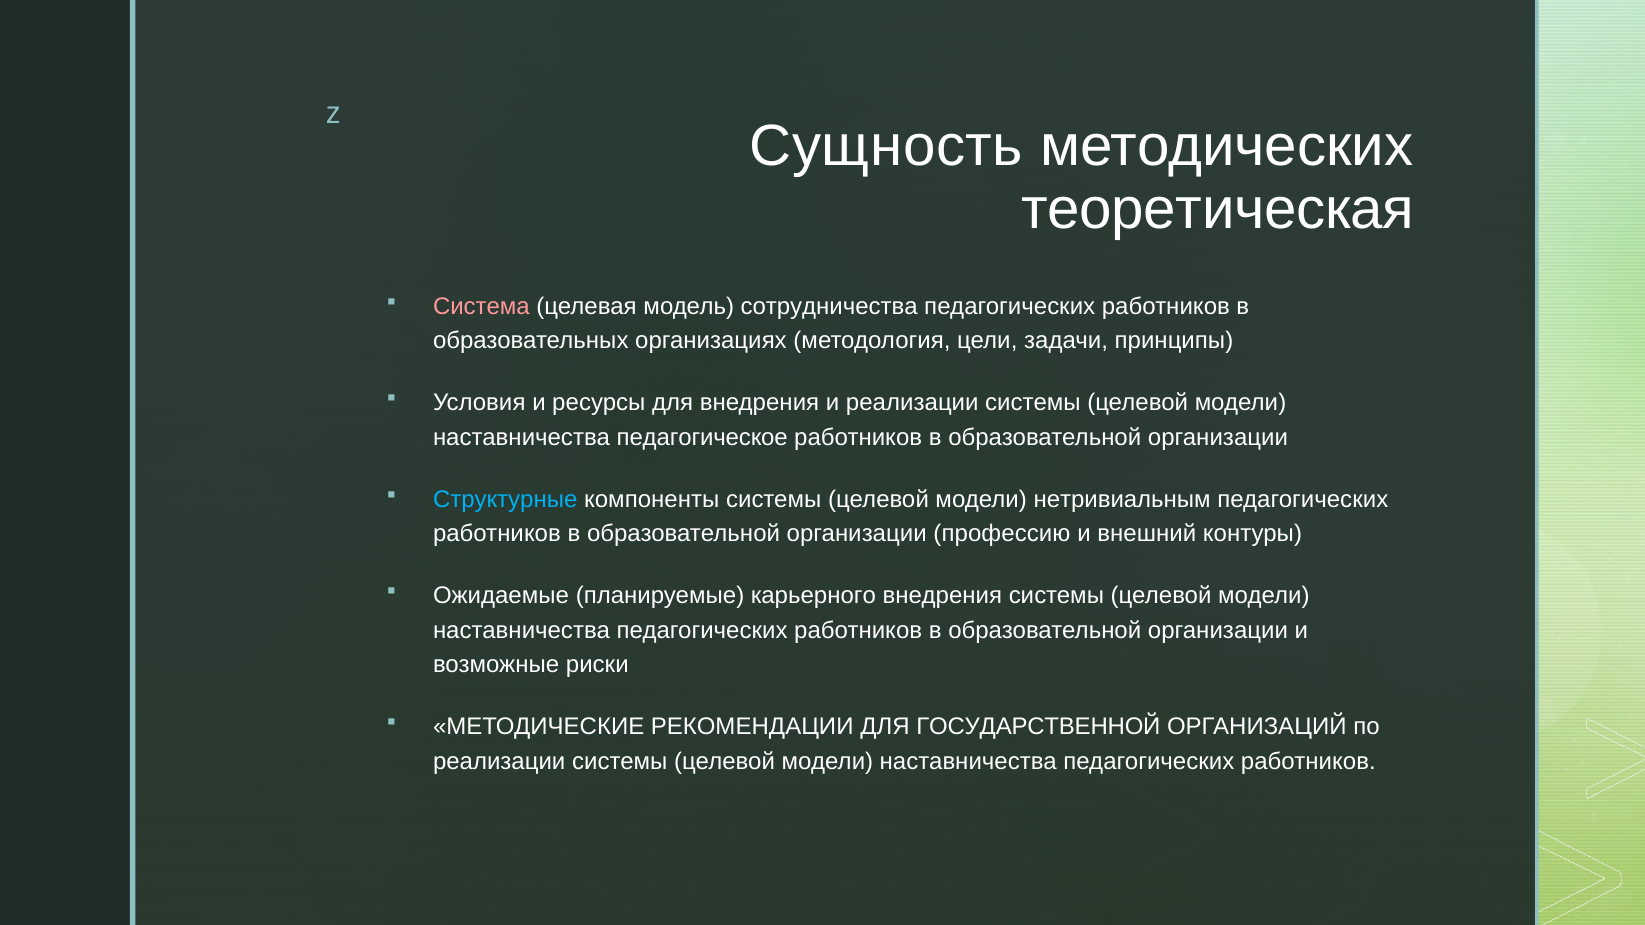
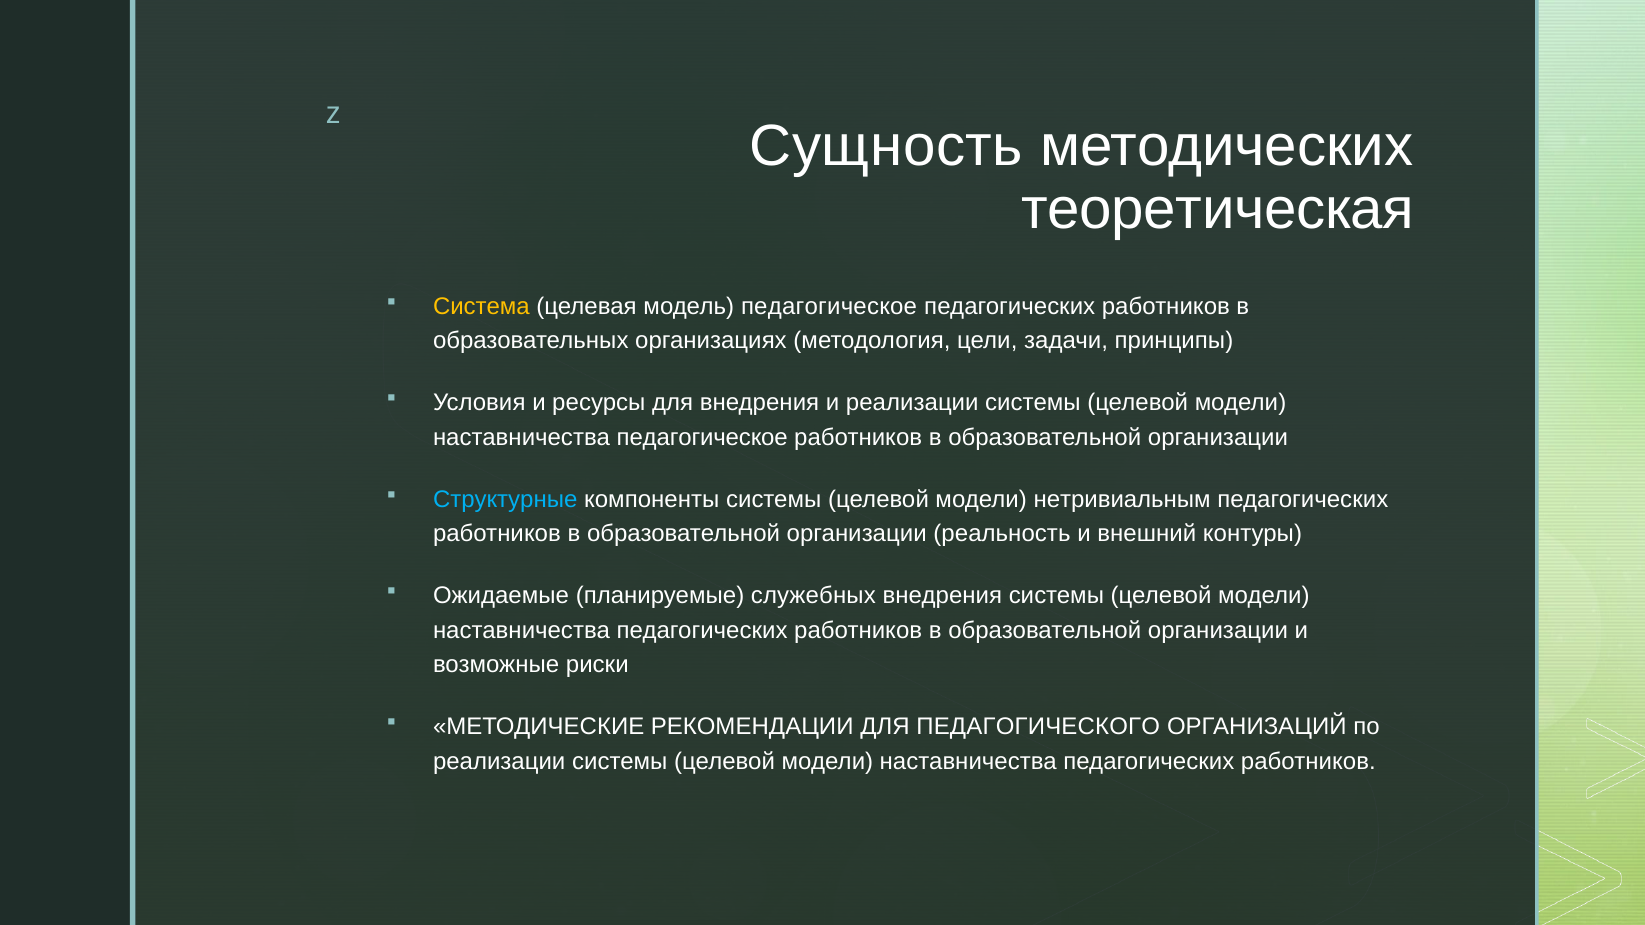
Система colour: pink -> yellow
модель сотрудничества: сотрудничества -> педагогическое
профессию: профессию -> реальность
карьерного: карьерного -> служебных
ГОСУДАРСТВЕННОЙ: ГОСУДАРСТВЕННОЙ -> ПЕДАГОГИЧЕСКОГО
